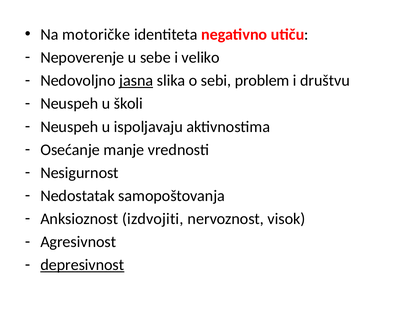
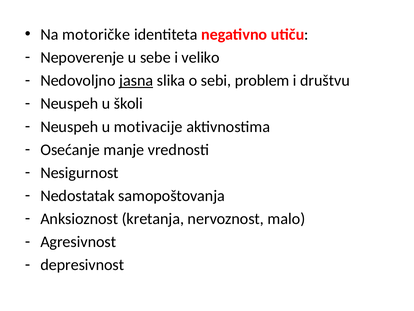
ispoljavaju: ispoljavaju -> motivacije
izdvojiti: izdvojiti -> kretanja
visok: visok -> malo
depresivnost underline: present -> none
